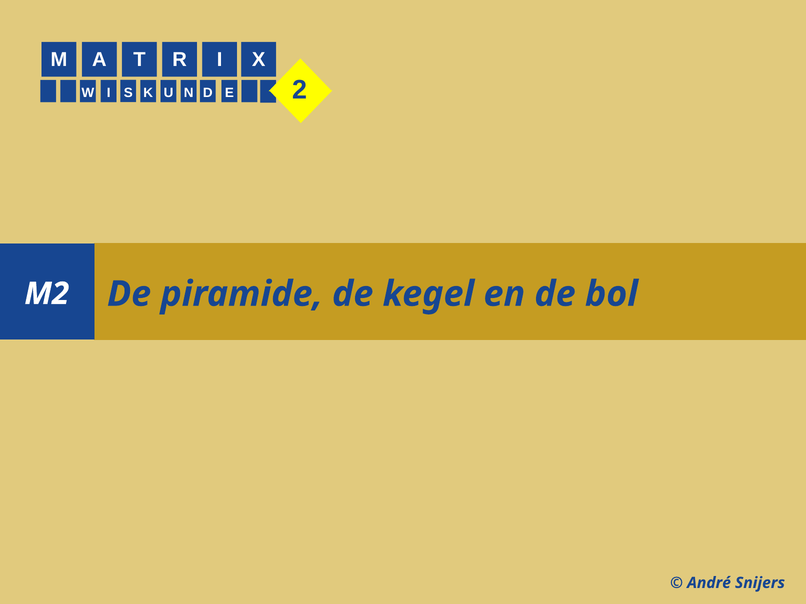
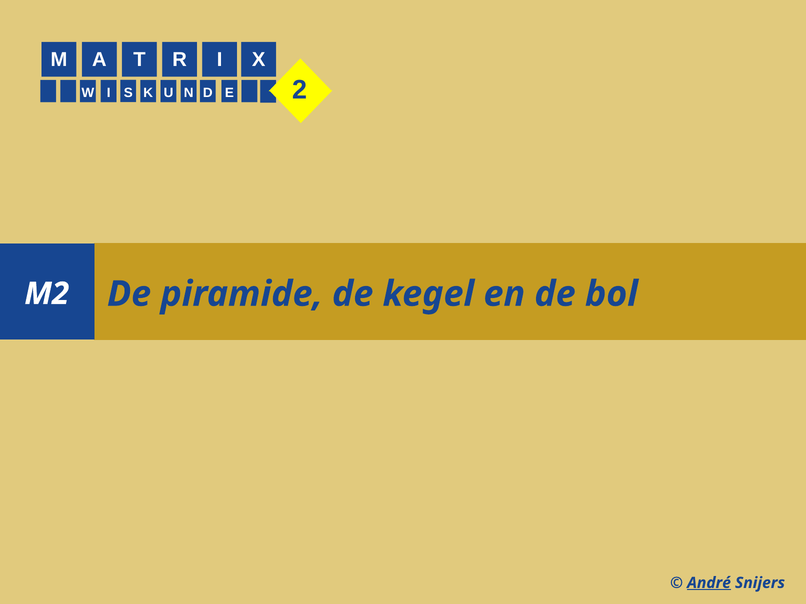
André underline: none -> present
